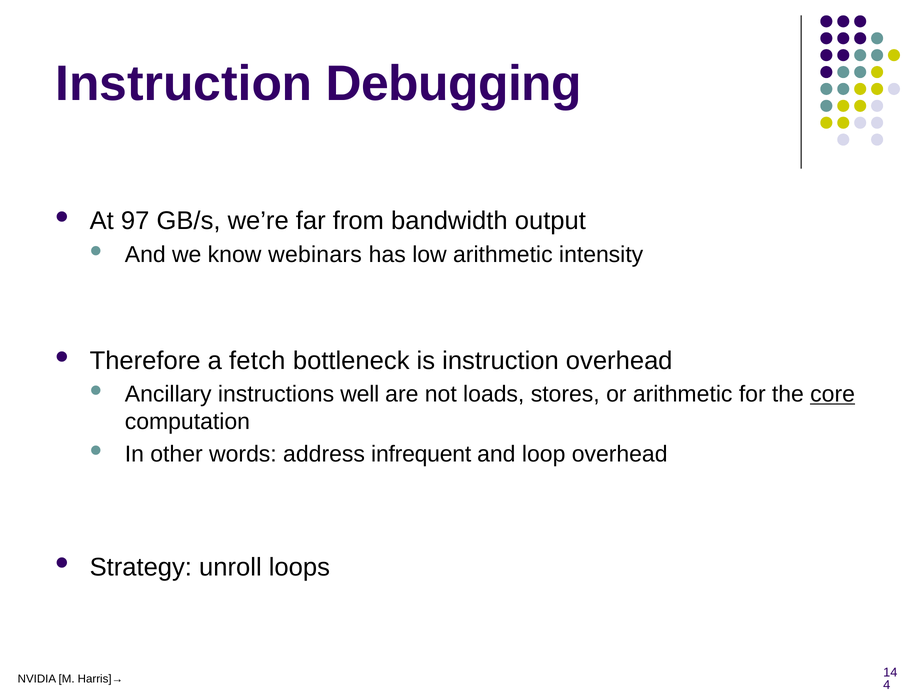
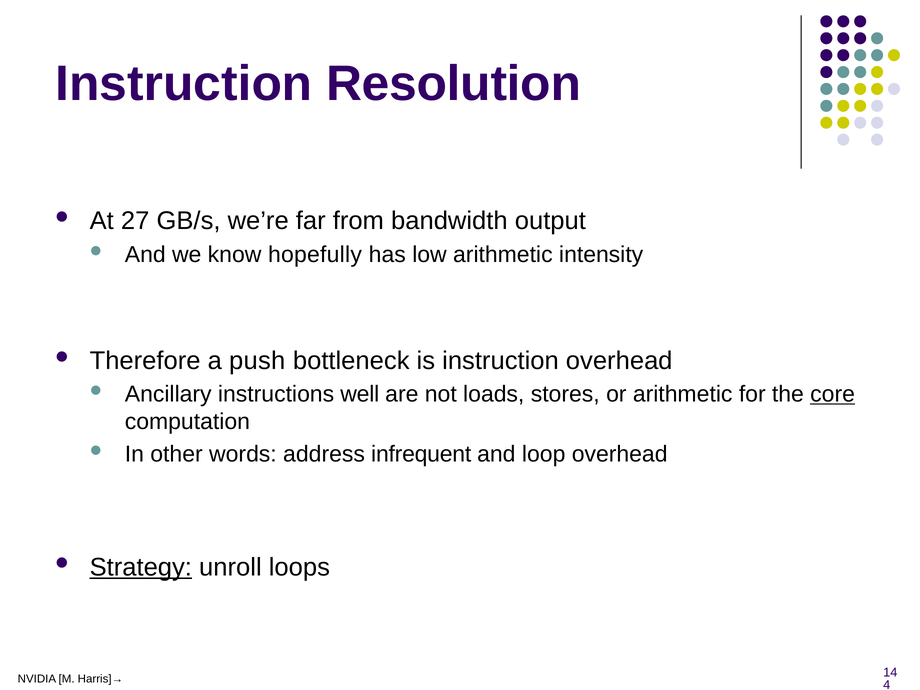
Debugging: Debugging -> Resolution
97: 97 -> 27
webinars: webinars -> hopefully
fetch: fetch -> push
Strategy underline: none -> present
